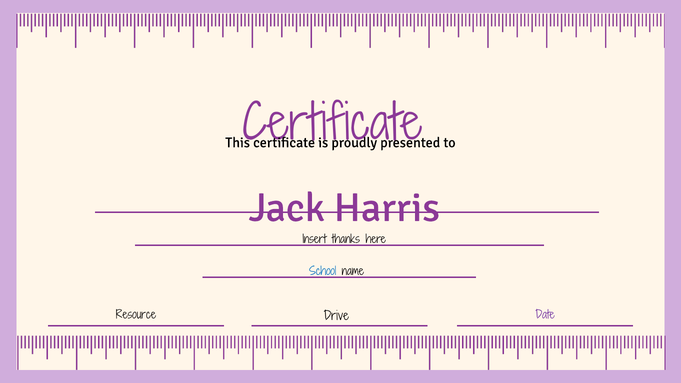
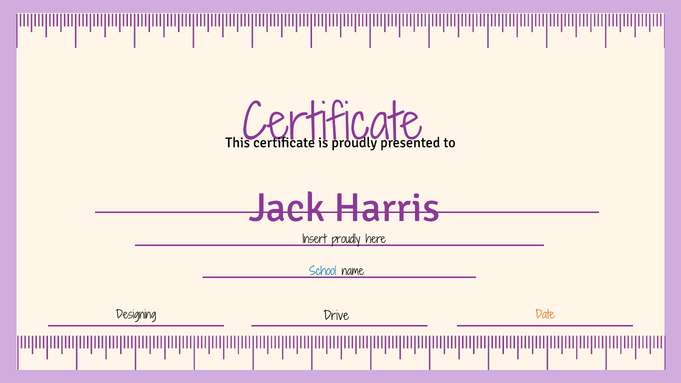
Insert thanks: thanks -> proudly
Resource: Resource -> Designing
Date colour: purple -> orange
